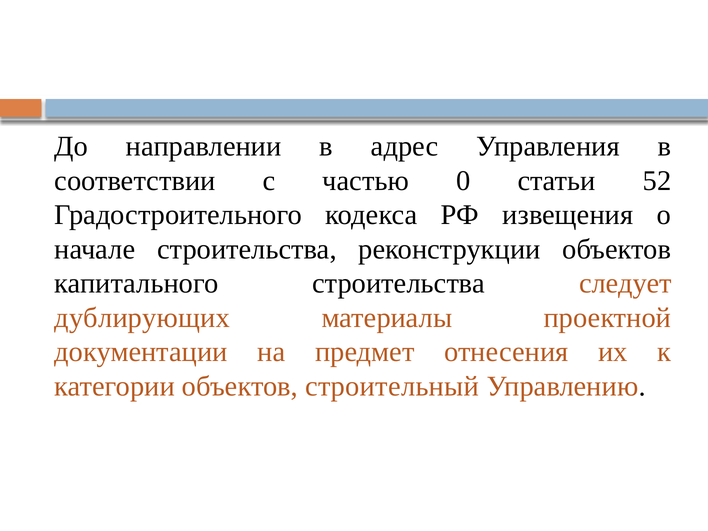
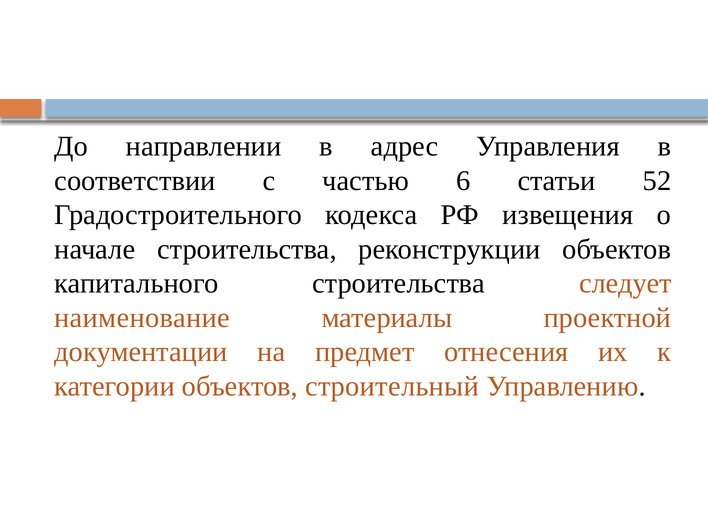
0: 0 -> 6
дублирующих: дублирующих -> наименование
